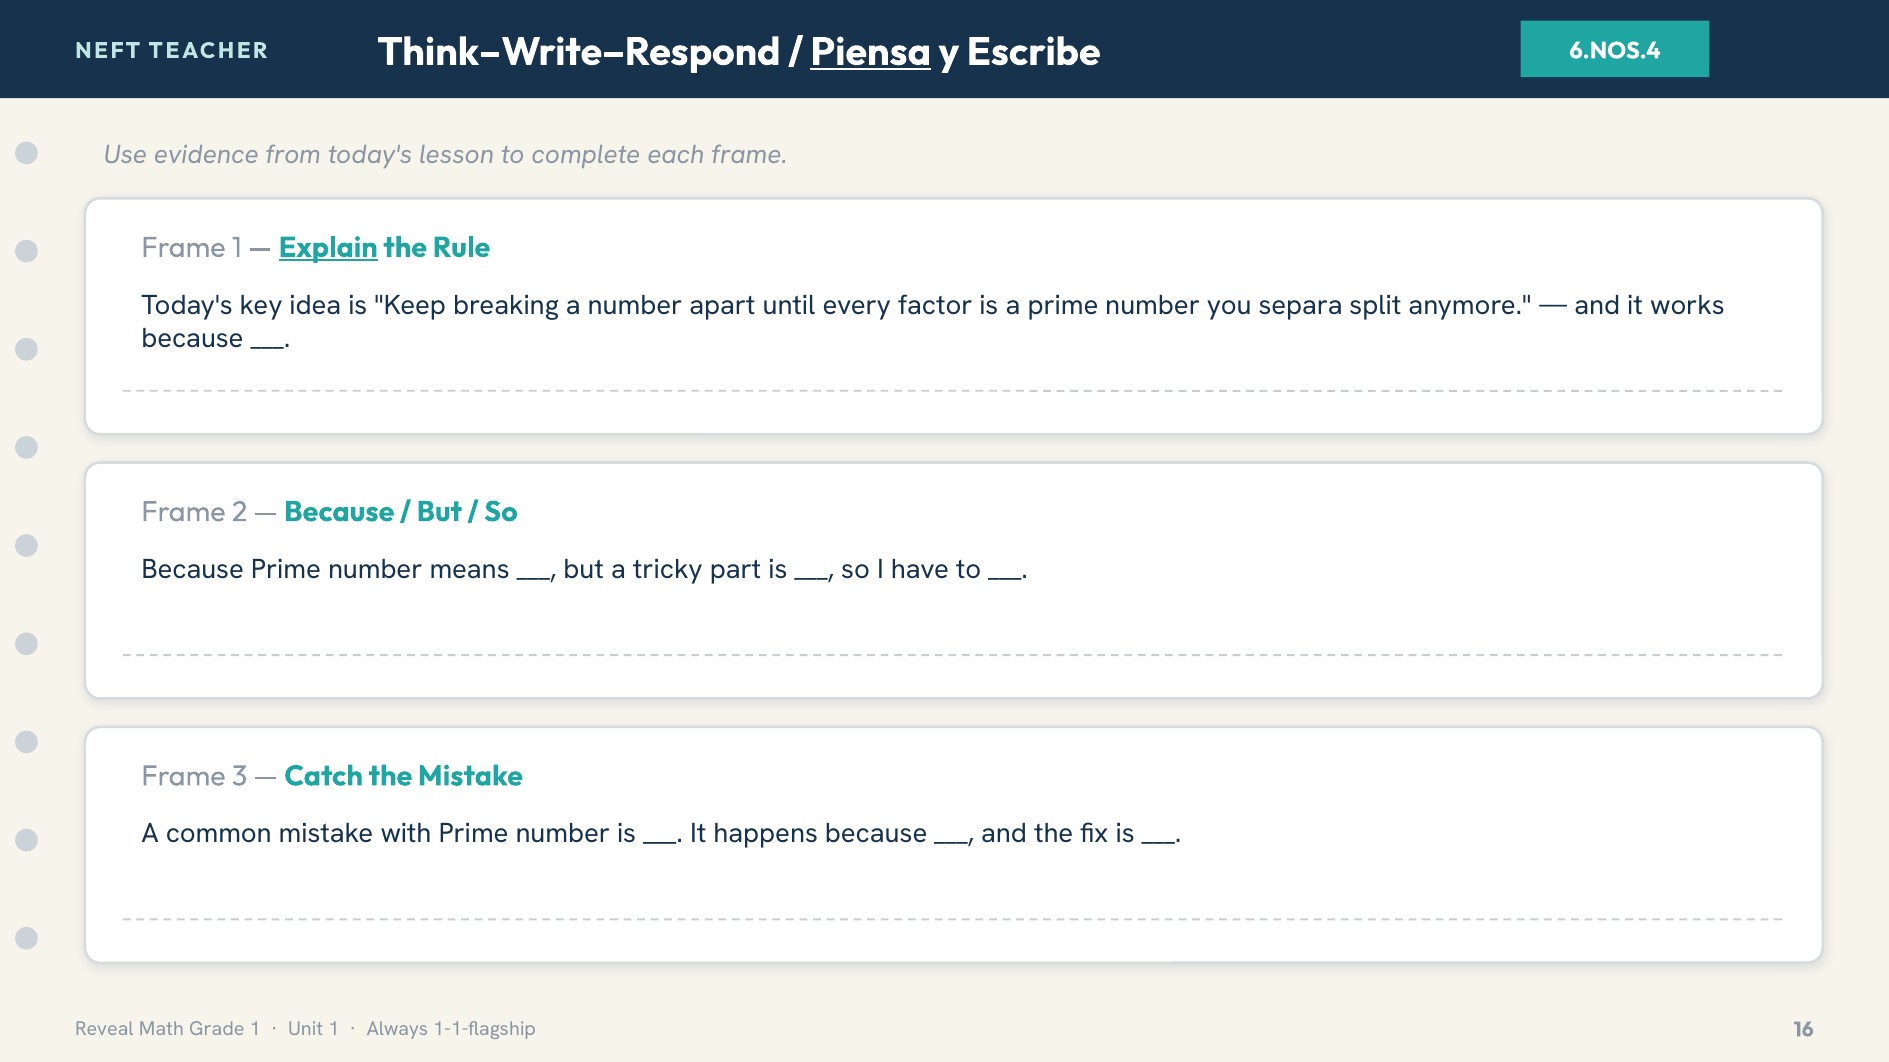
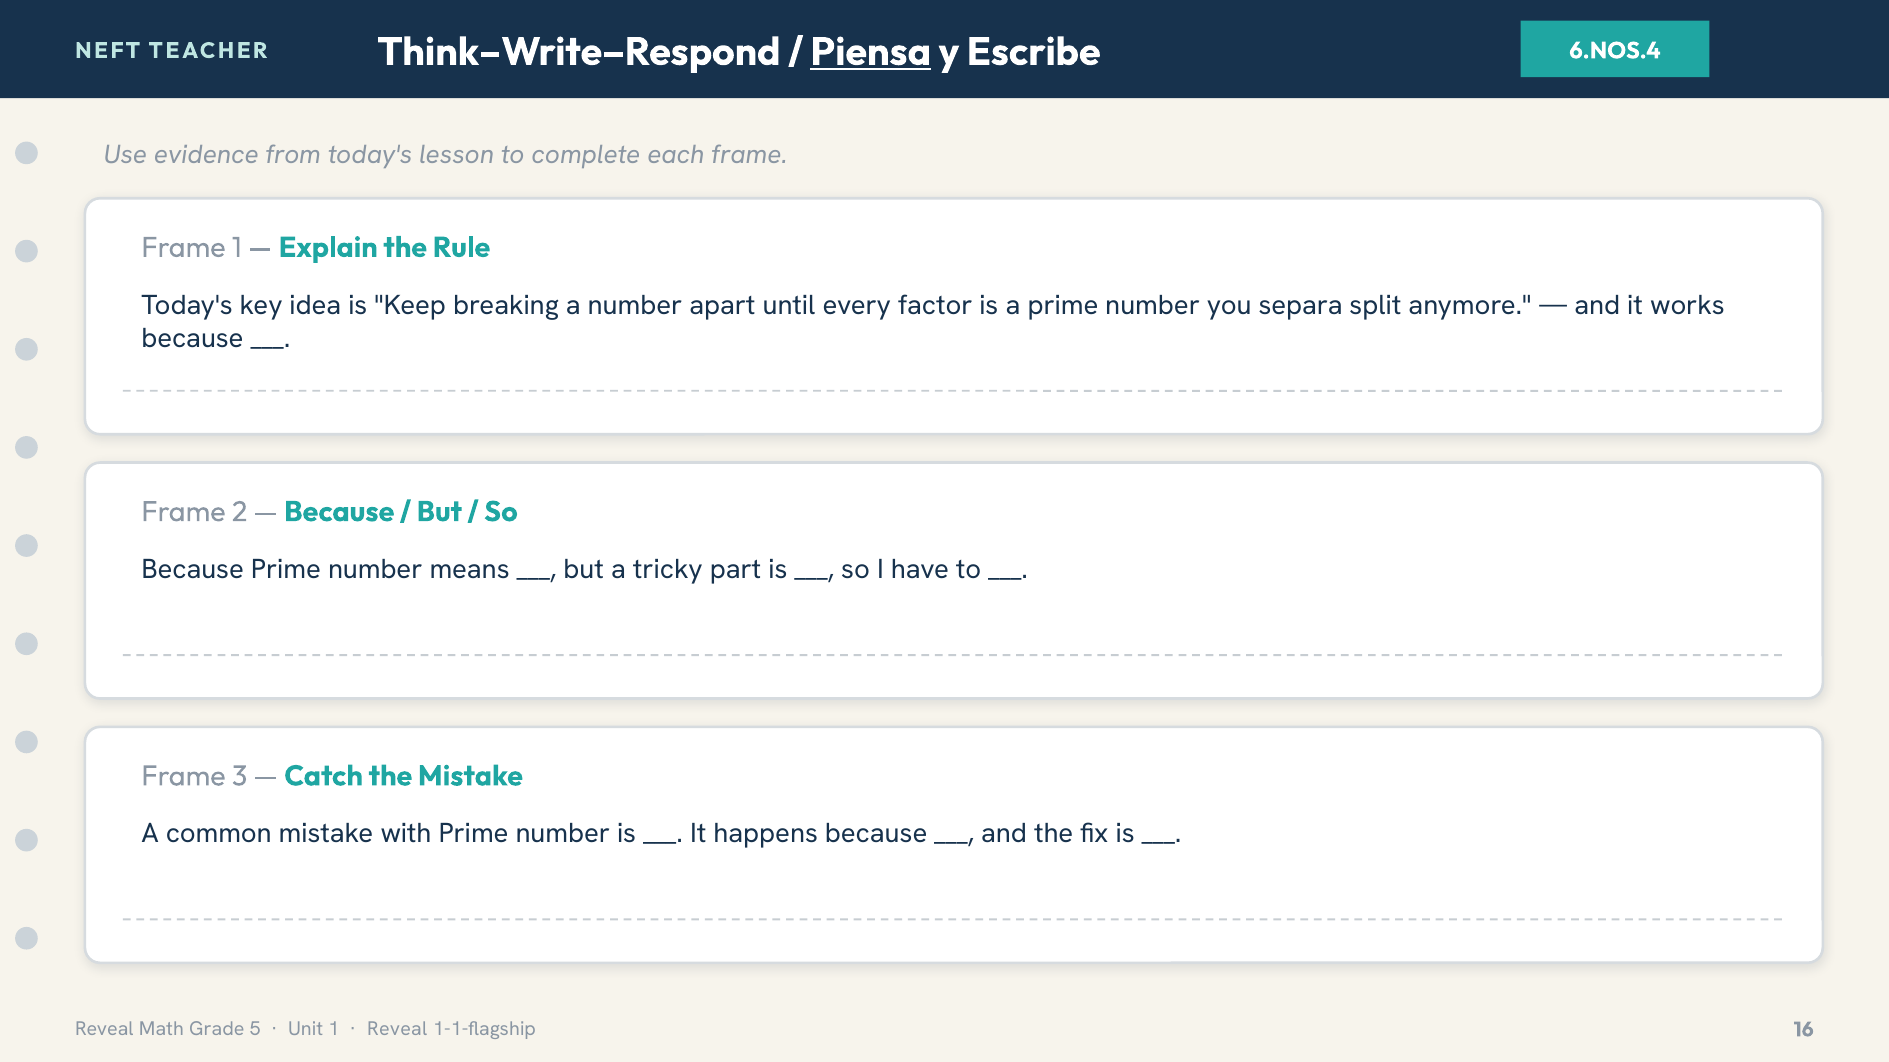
Explain underline: present -> none
Grade 1: 1 -> 5
Always at (397, 1030): Always -> Reveal
